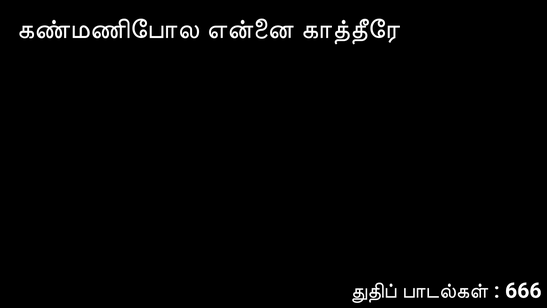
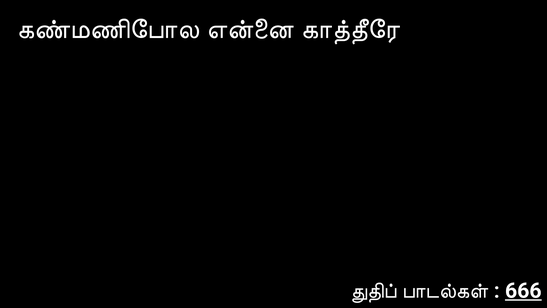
666 underline: none -> present
